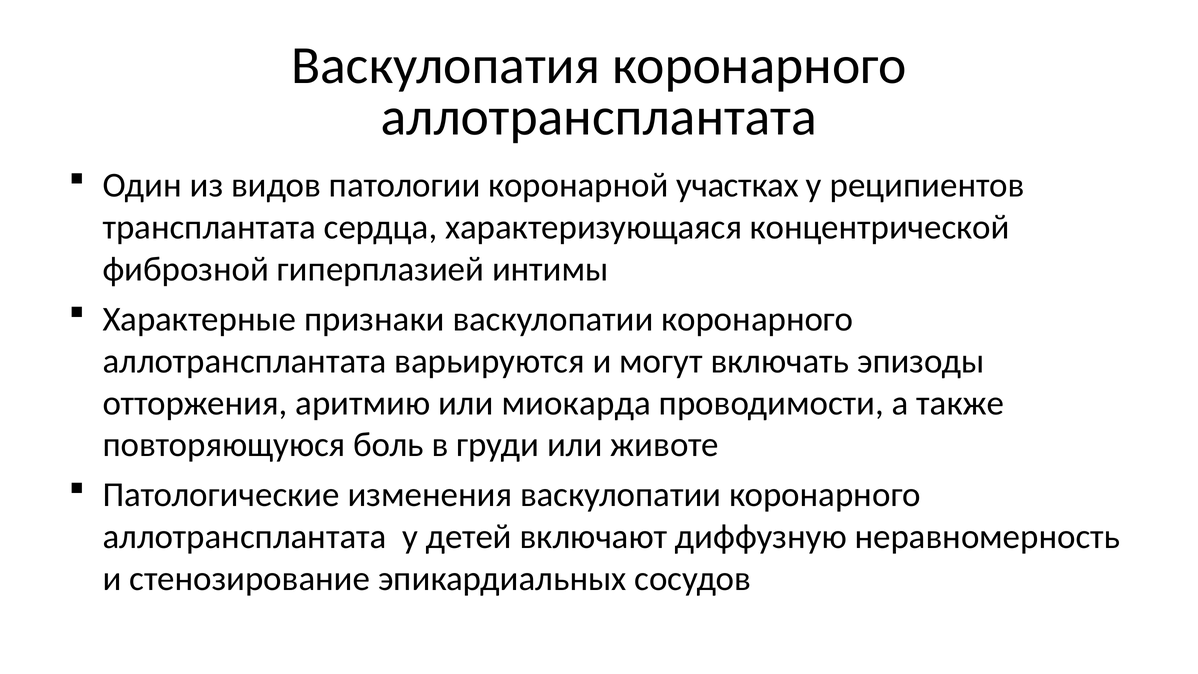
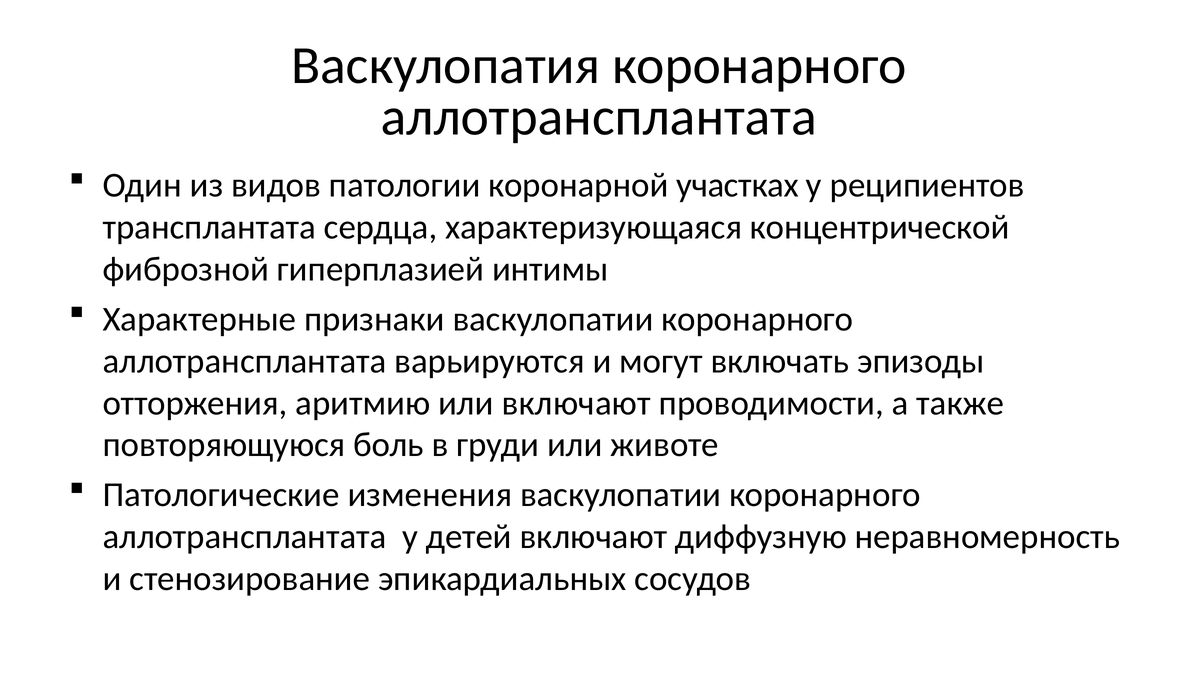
или миокарда: миокарда -> включают
